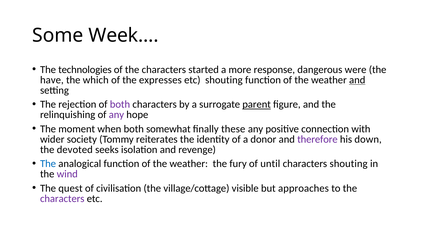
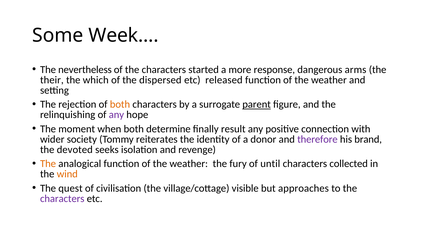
technologies: technologies -> nevertheless
were: were -> arms
have: have -> their
expresses: expresses -> dispersed
etc shouting: shouting -> released
and at (357, 80) underline: present -> none
both at (120, 104) colour: purple -> orange
somewhat: somewhat -> determine
these: these -> result
down: down -> brand
The at (48, 163) colour: blue -> orange
characters shouting: shouting -> collected
wind colour: purple -> orange
